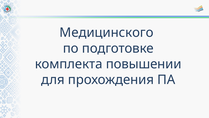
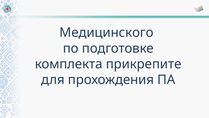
повышении: повышении -> прикрепите
